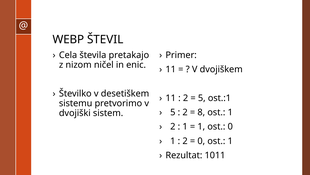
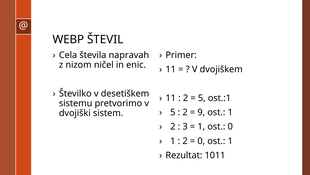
pretakajo: pretakajo -> napravah
8: 8 -> 9
1 at (185, 126): 1 -> 3
